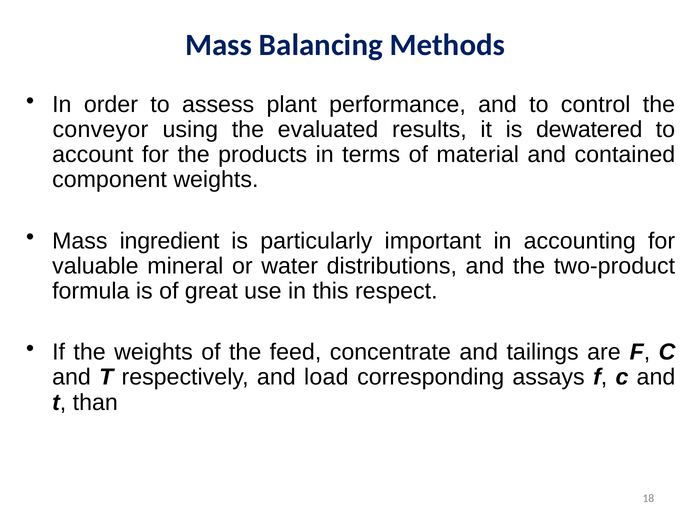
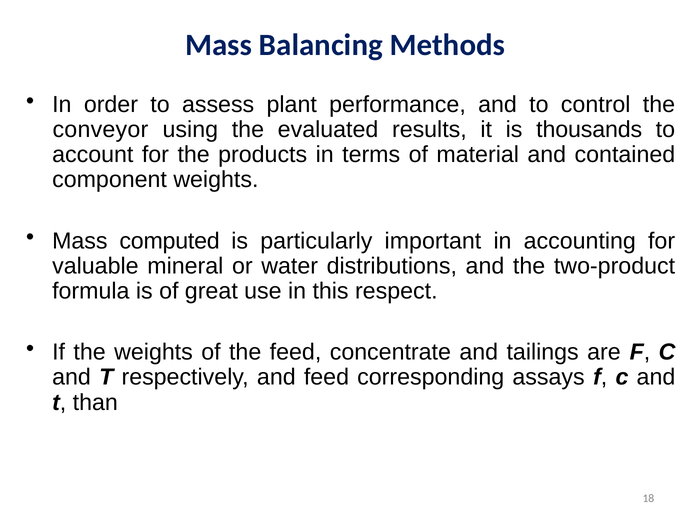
dewatered: dewatered -> thousands
ingredient: ingredient -> computed
and load: load -> feed
